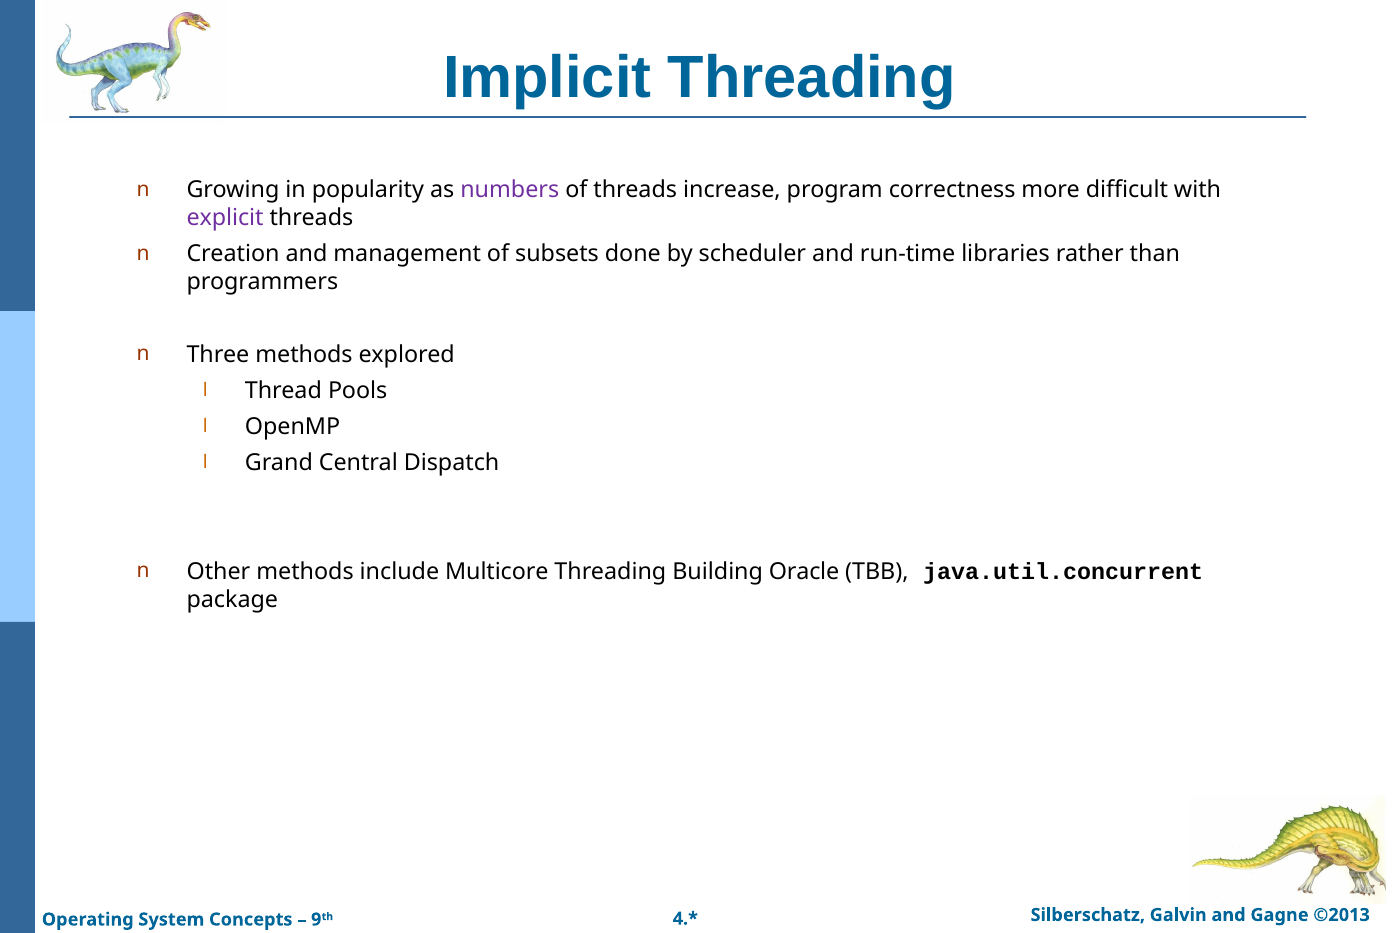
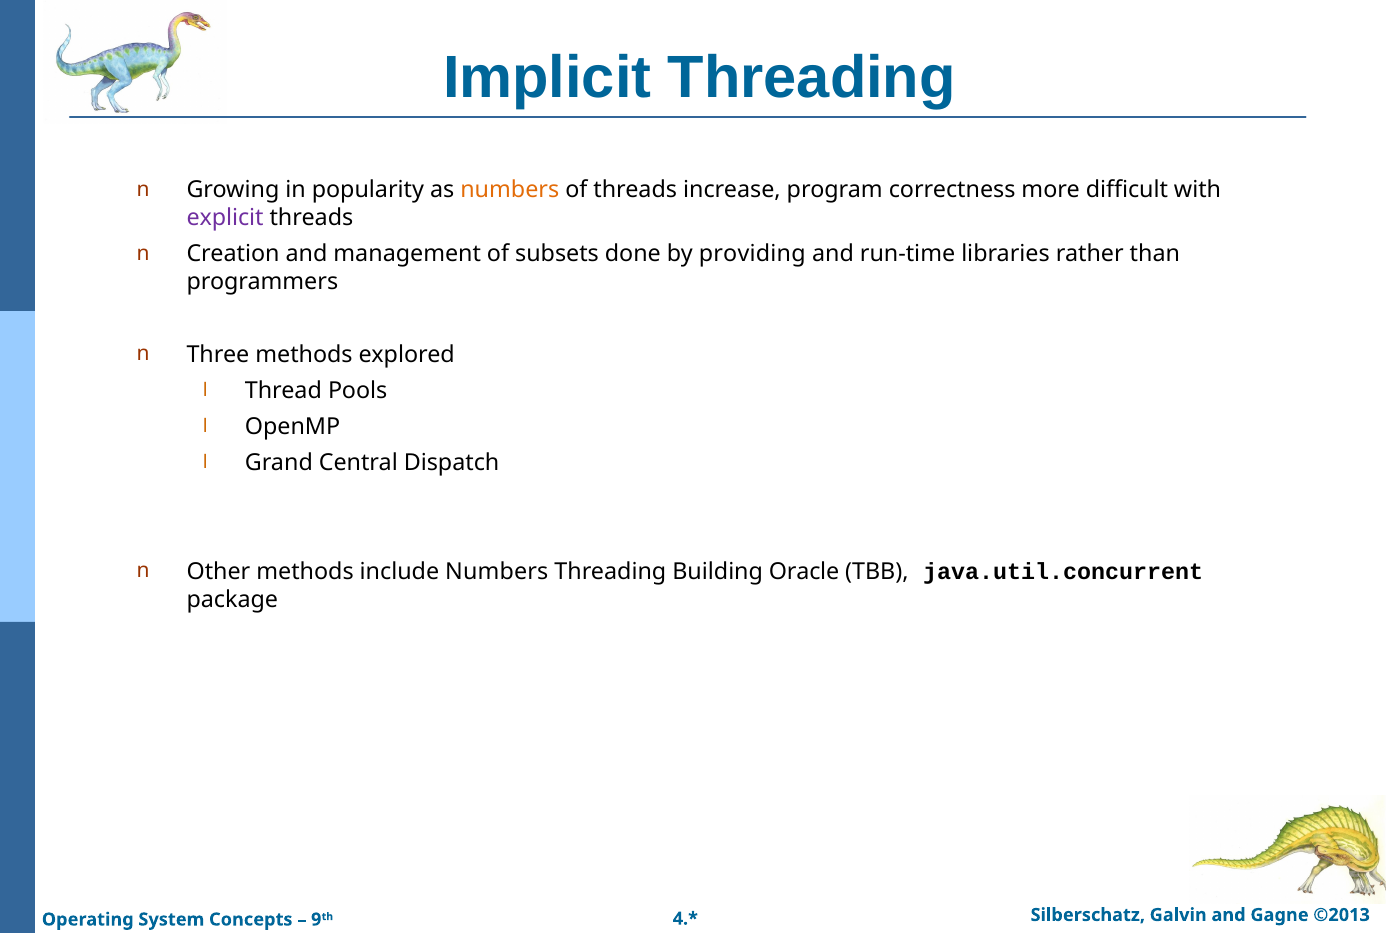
numbers at (510, 190) colour: purple -> orange
scheduler: scheduler -> providing
include Multicore: Multicore -> Numbers
